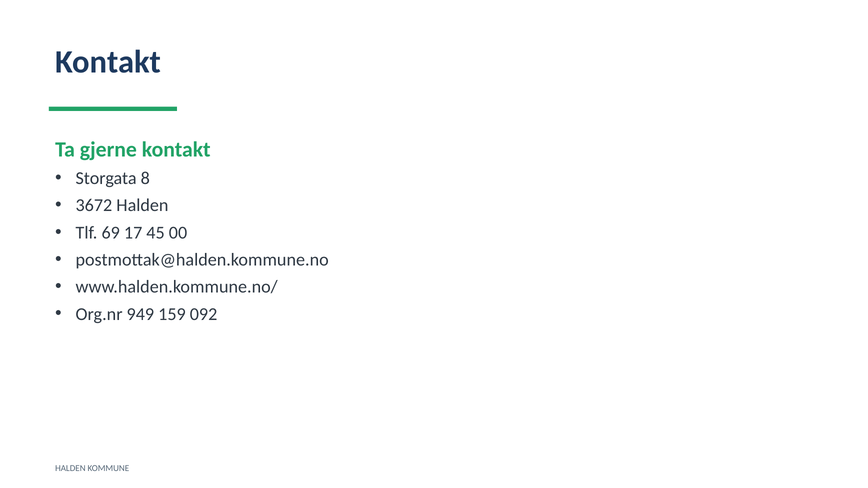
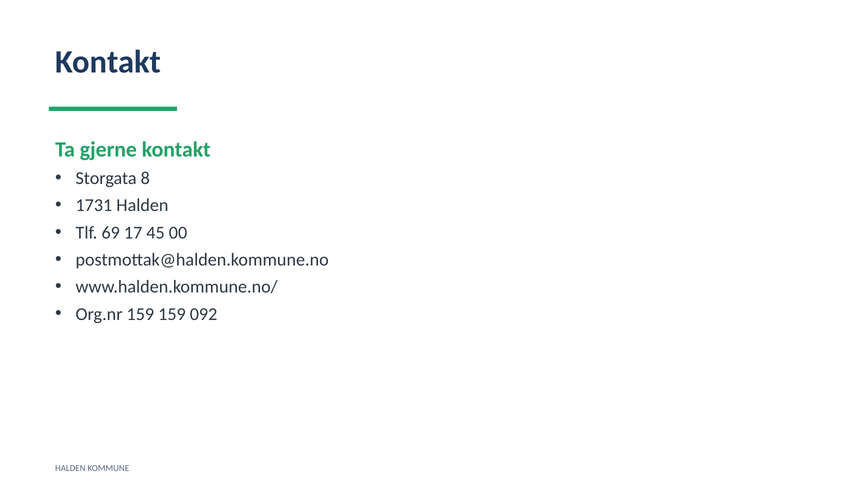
3672: 3672 -> 1731
Org.nr 949: 949 -> 159
